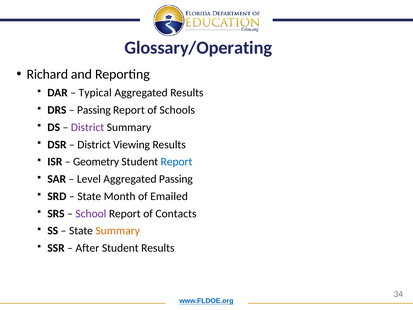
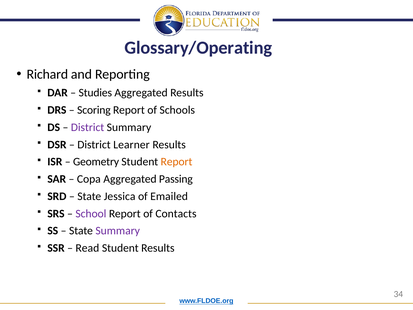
Typical: Typical -> Studies
Passing at (94, 110): Passing -> Scoring
Viewing: Viewing -> Learner
Report at (177, 162) colour: blue -> orange
Level: Level -> Copa
Month: Month -> Jessica
Summary at (118, 231) colour: orange -> purple
After: After -> Read
